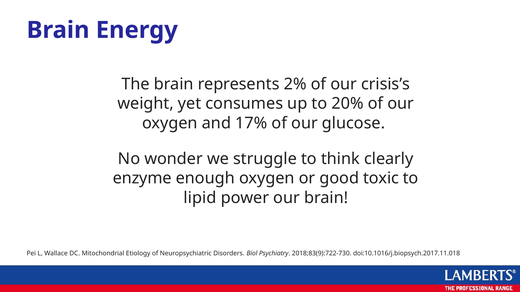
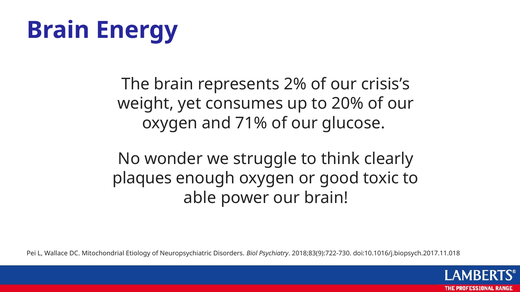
17%: 17% -> 71%
enzyme: enzyme -> plaques
lipid: lipid -> able
